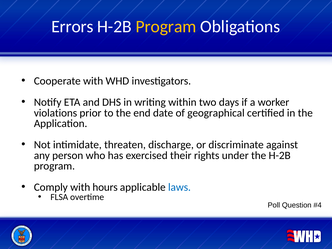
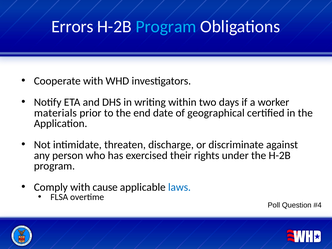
Program at (166, 27) colour: yellow -> light blue
violations: violations -> materials
hours: hours -> cause
